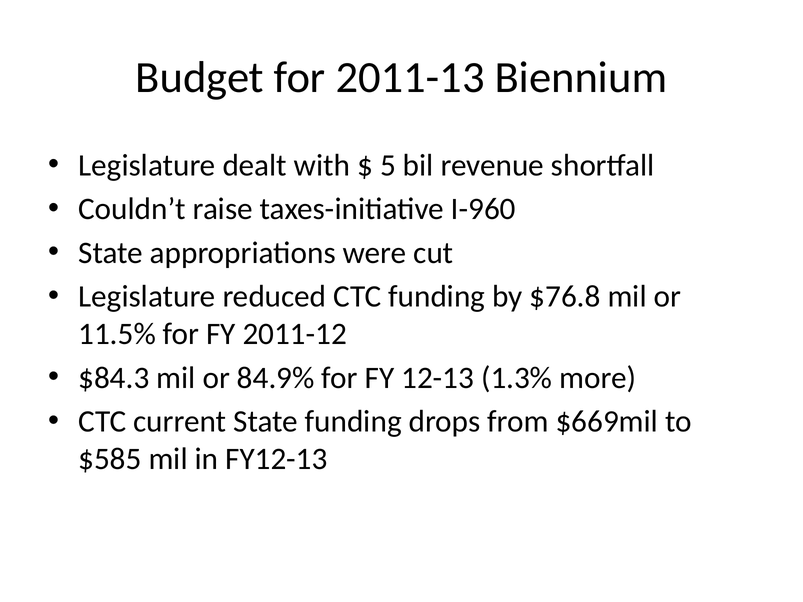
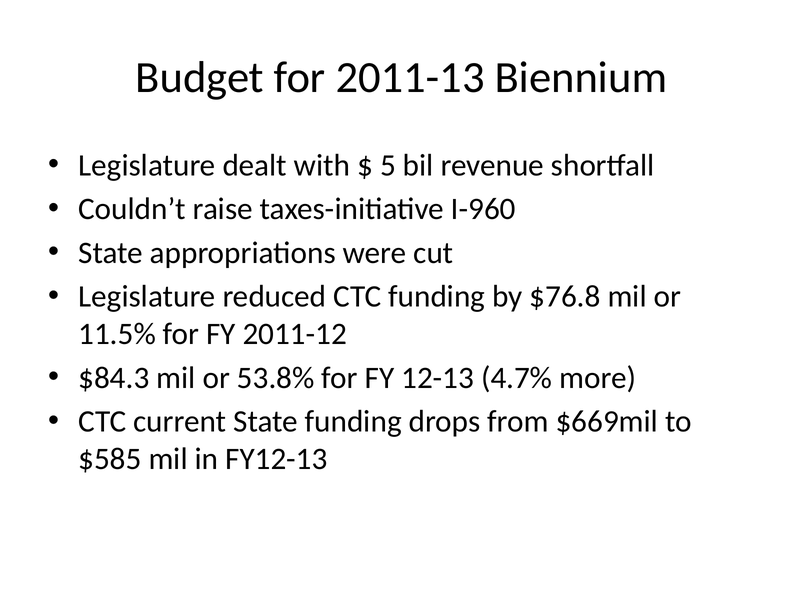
84.9%: 84.9% -> 53.8%
1.3%: 1.3% -> 4.7%
